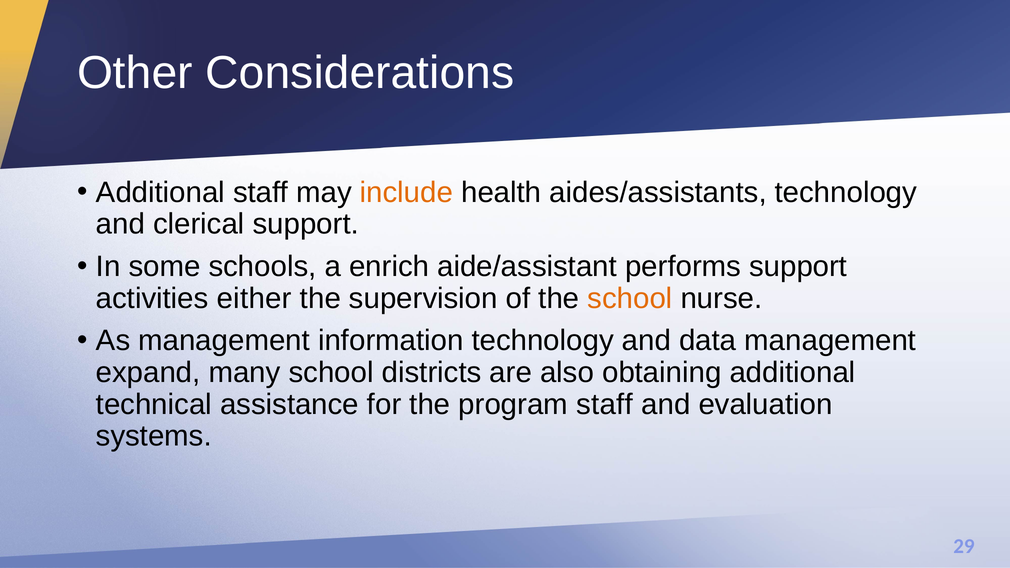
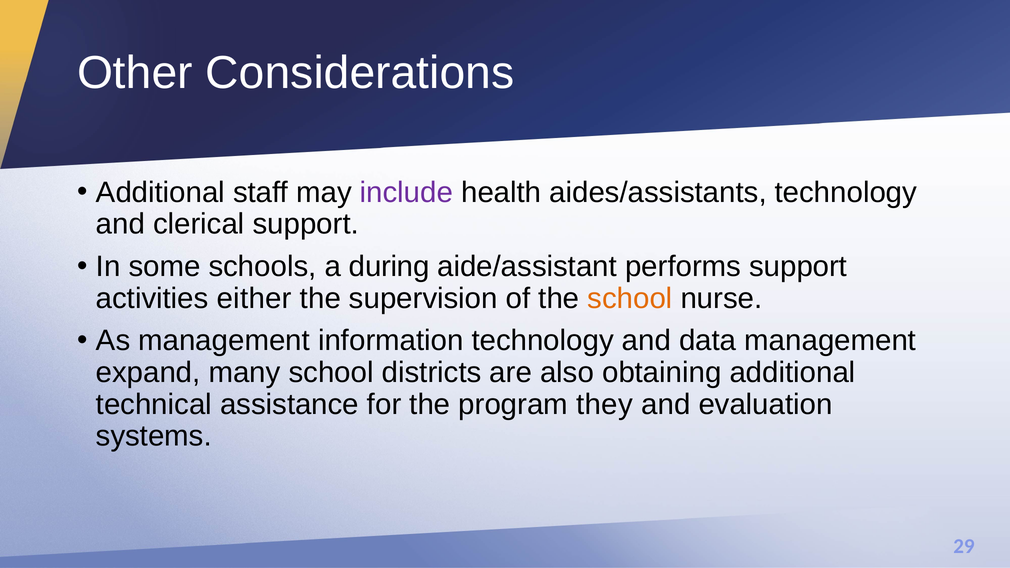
include colour: orange -> purple
enrich: enrich -> during
program staff: staff -> they
